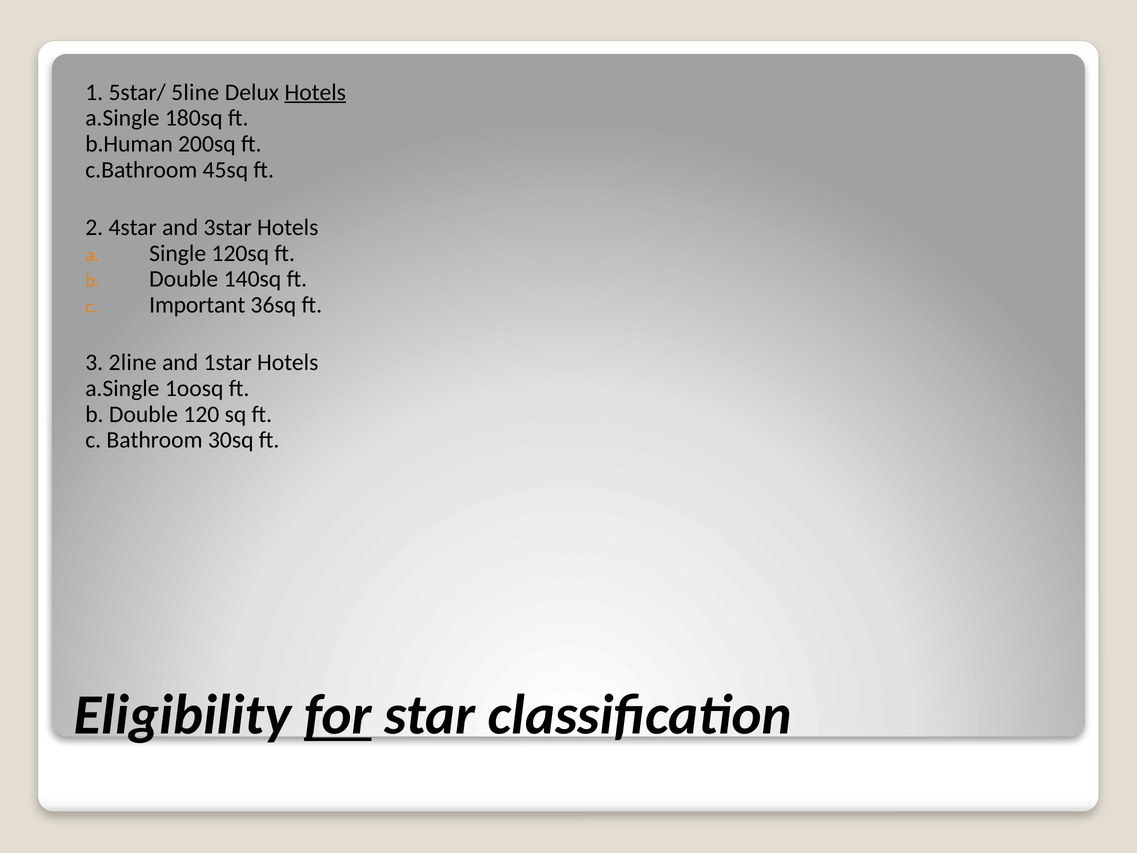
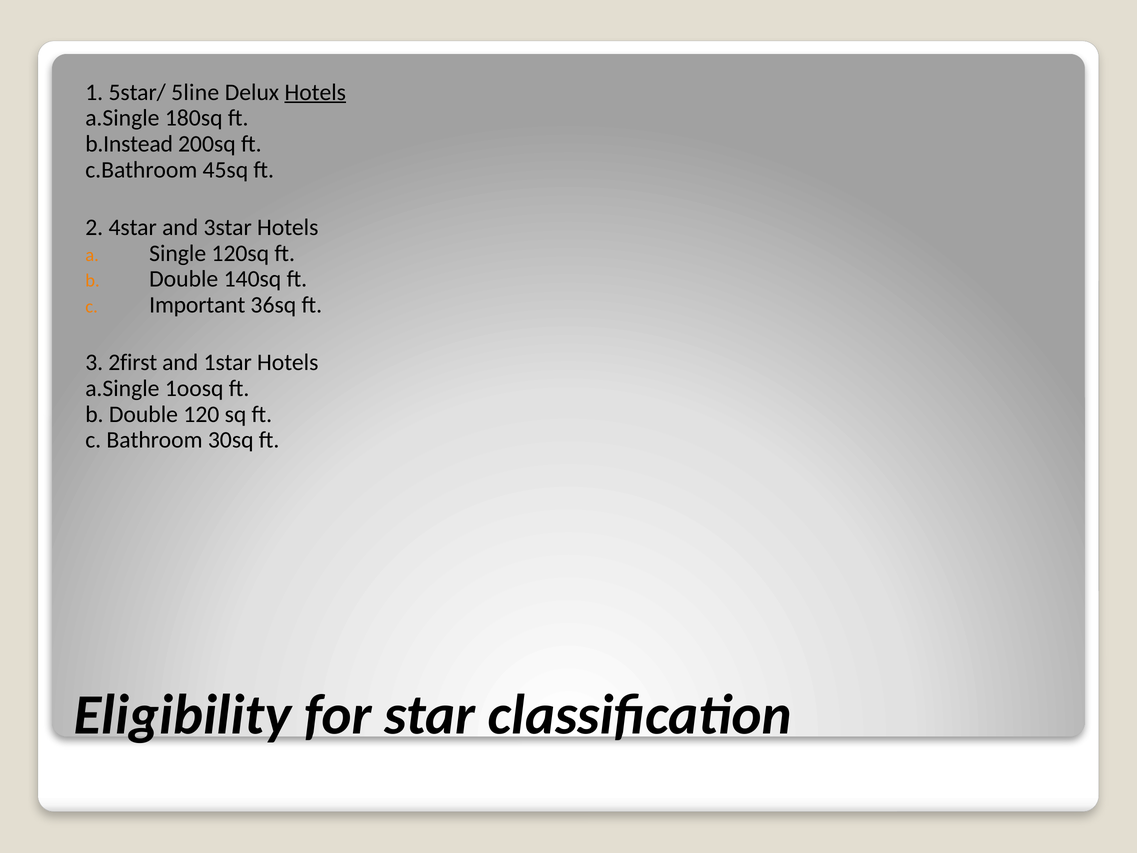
b.Human: b.Human -> b.Instead
2line: 2line -> 2first
for underline: present -> none
